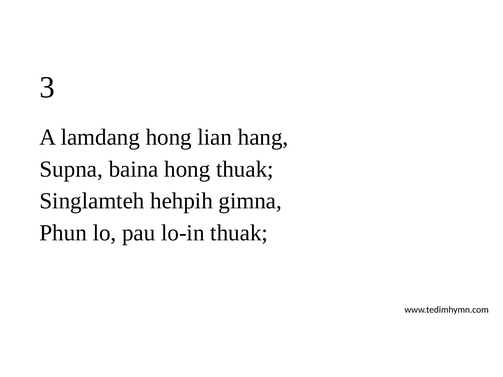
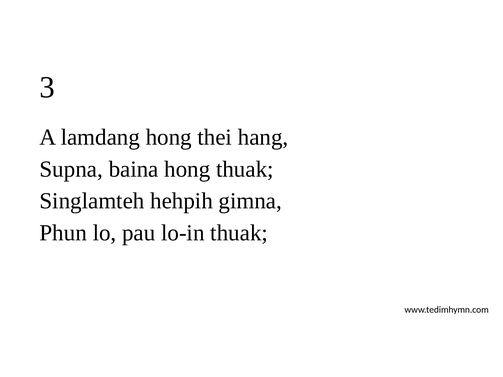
lian: lian -> thei
